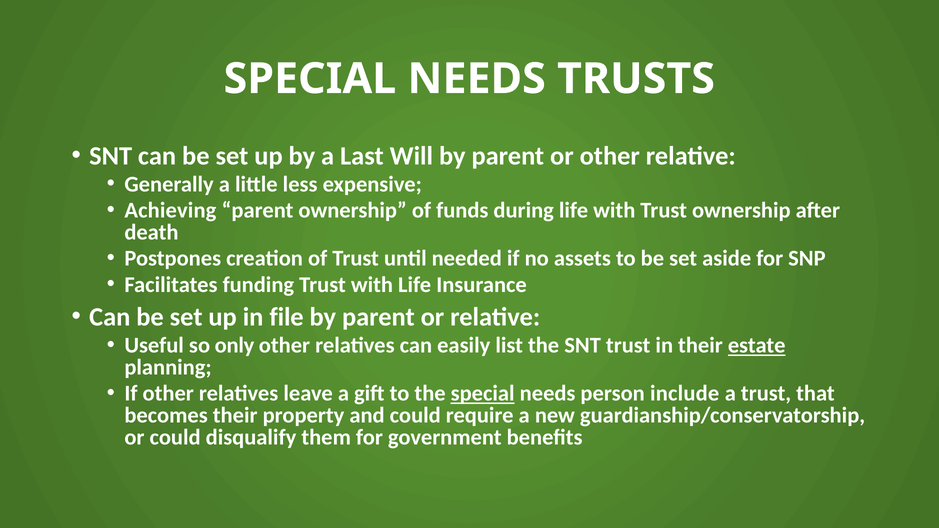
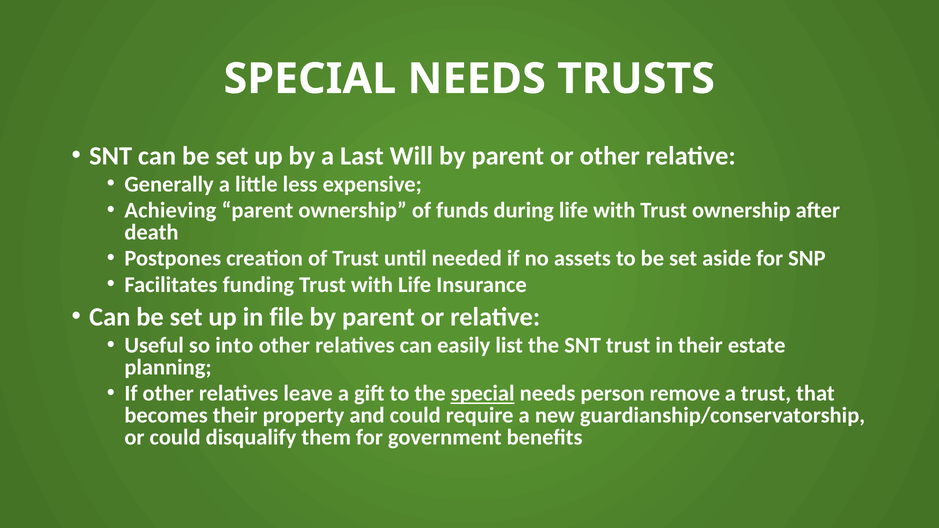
only: only -> into
estate underline: present -> none
include: include -> remove
